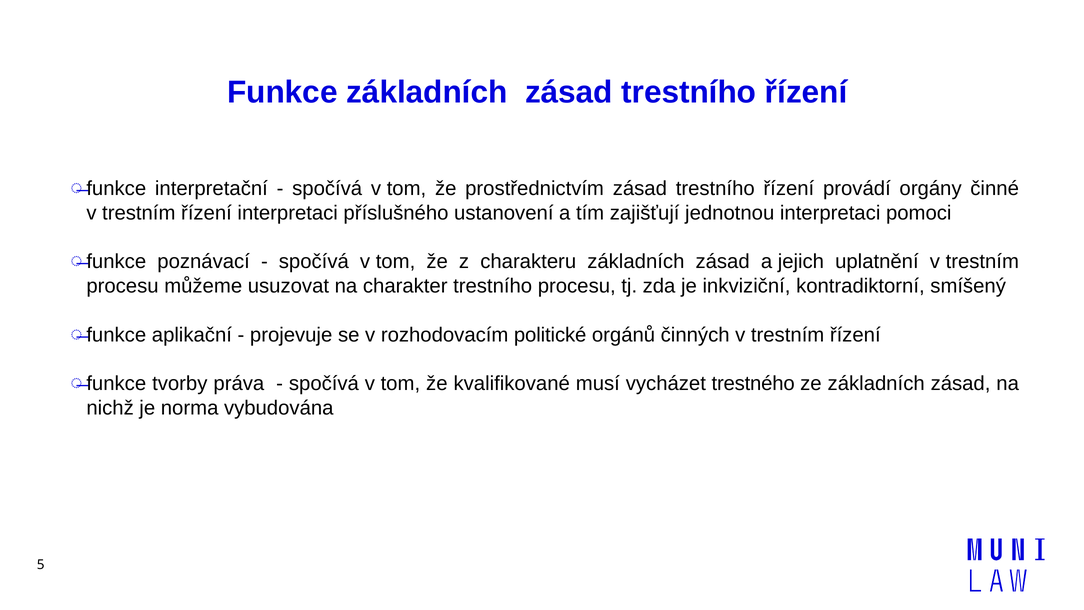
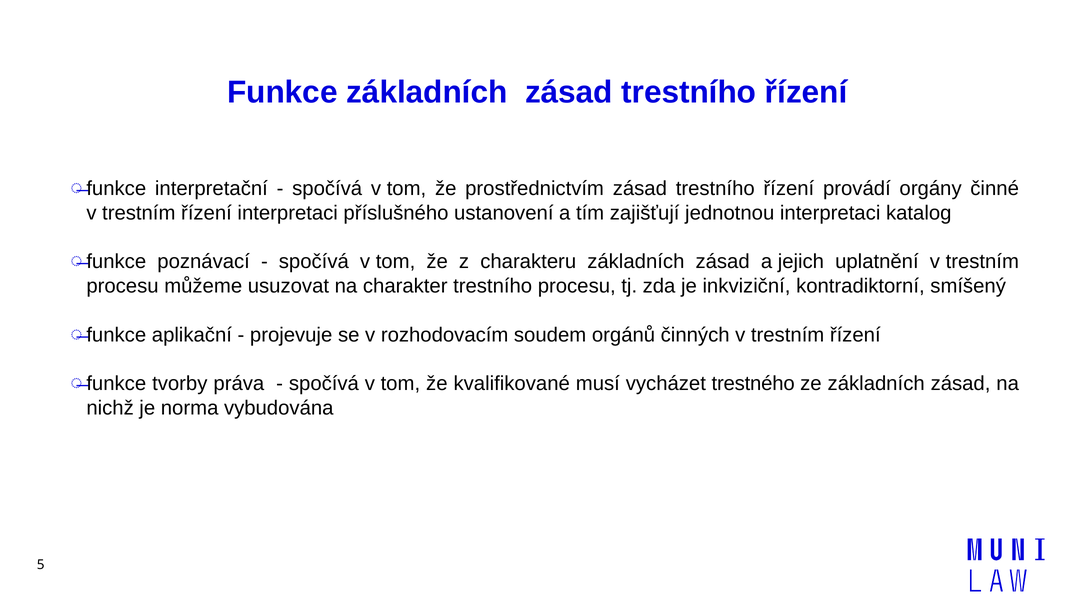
pomoci: pomoci -> katalog
politické: politické -> soudem
